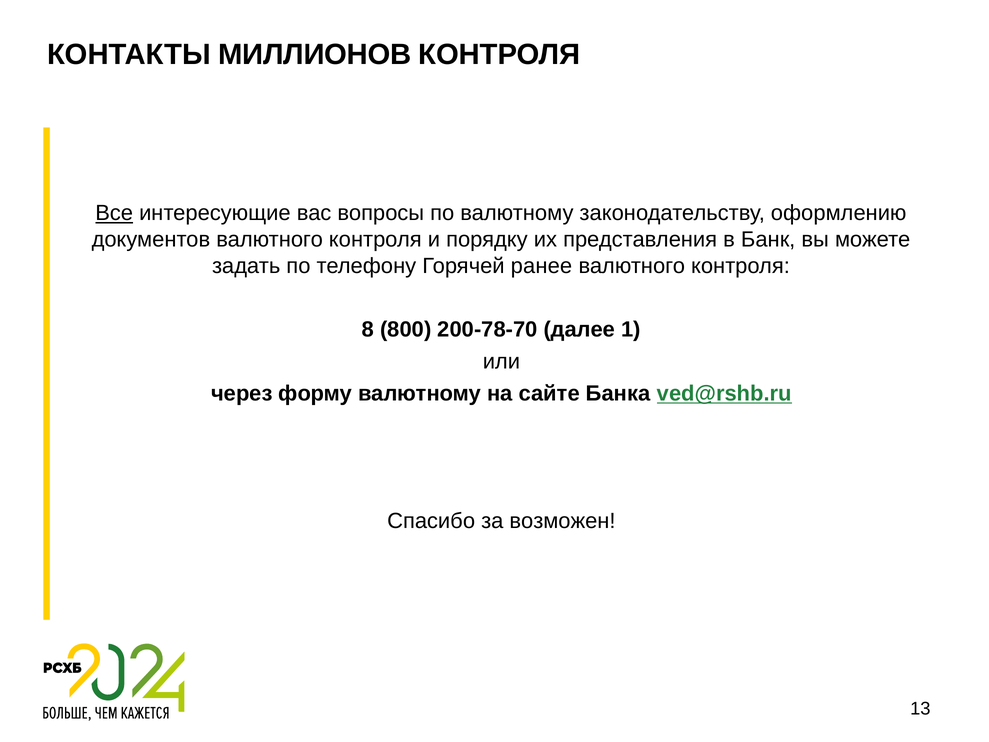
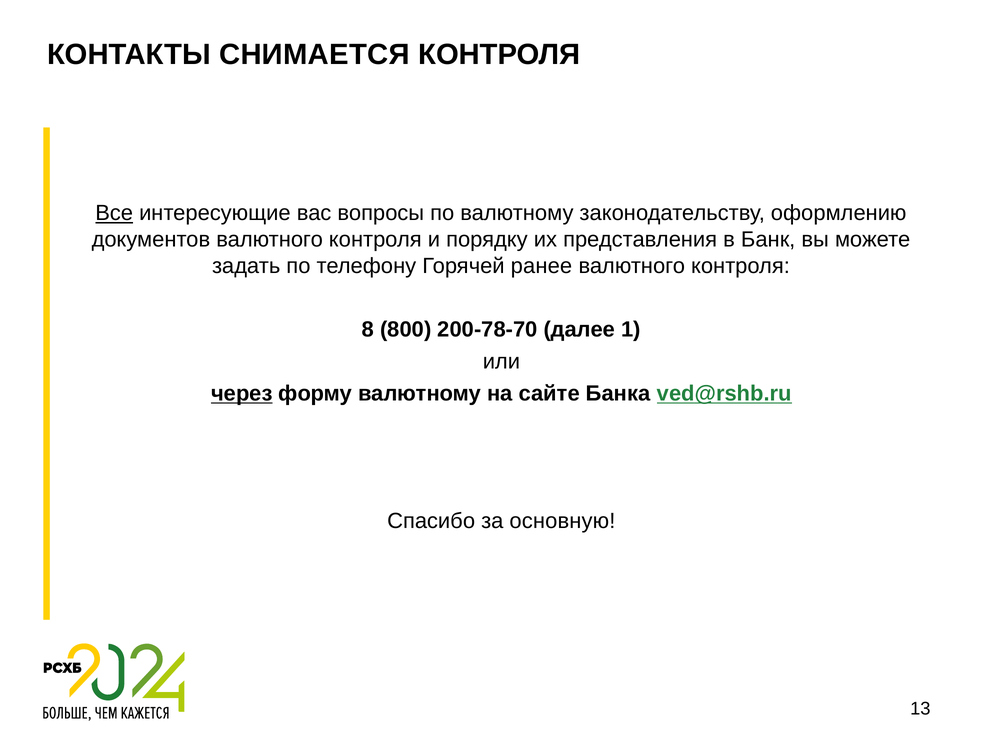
МИЛЛИОНОВ: МИЛЛИОНОВ -> СНИМАЕТСЯ
через underline: none -> present
возможен: возможен -> основную
